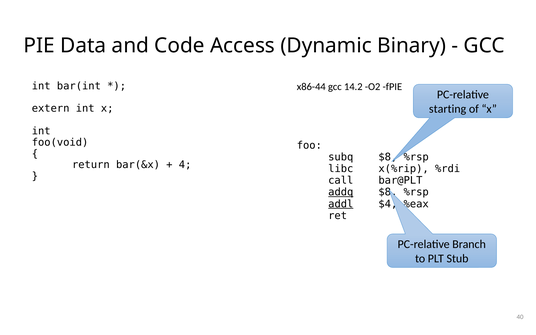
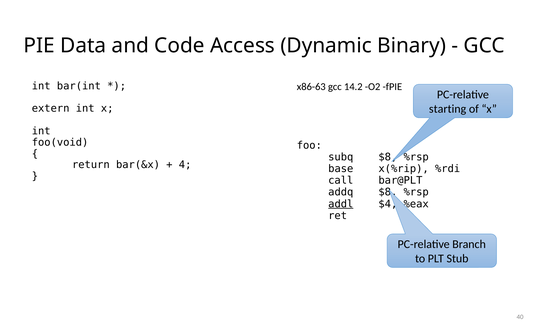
x86-44: x86-44 -> x86-63
libc: libc -> base
addq underline: present -> none
